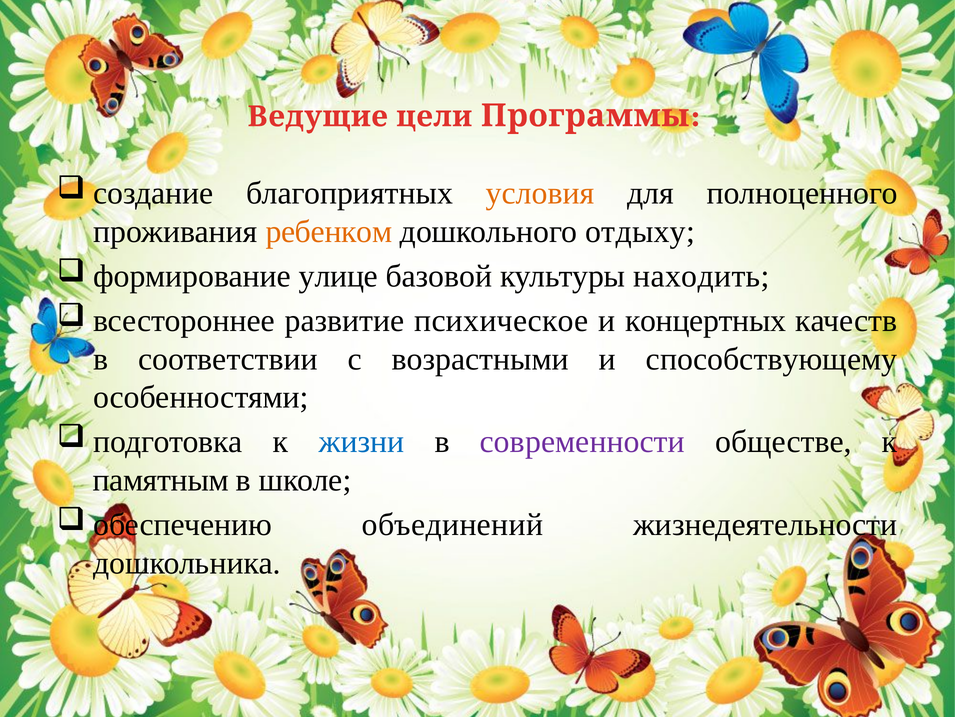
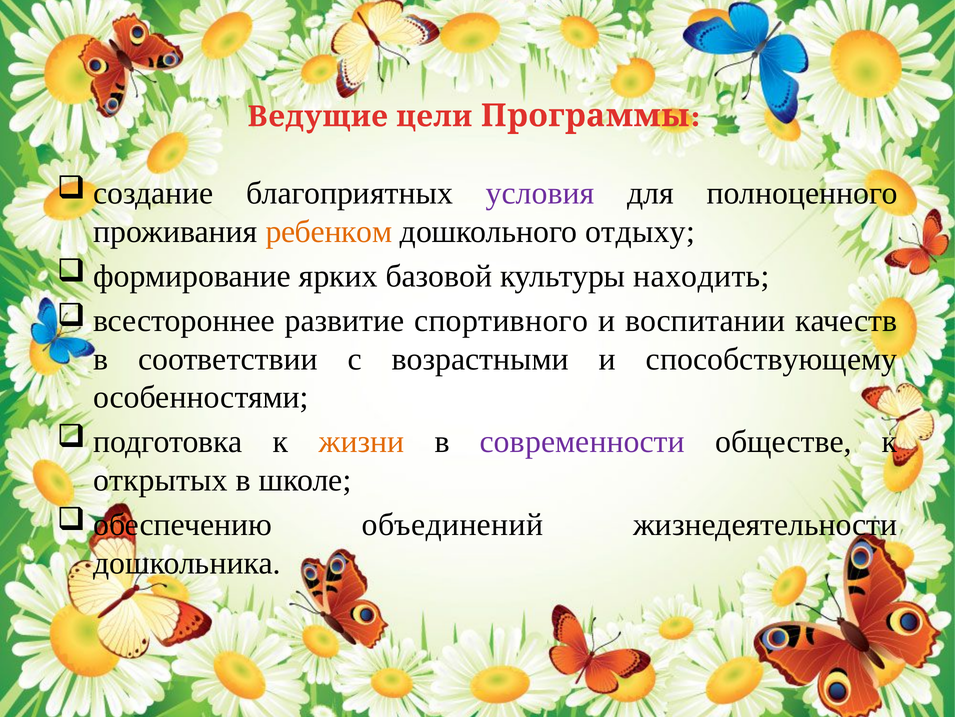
условия colour: orange -> purple
улице: улице -> ярких
психическое: психическое -> спортивного
концертных: концертных -> воспитании
жизни colour: blue -> orange
памятным: памятным -> открытых
